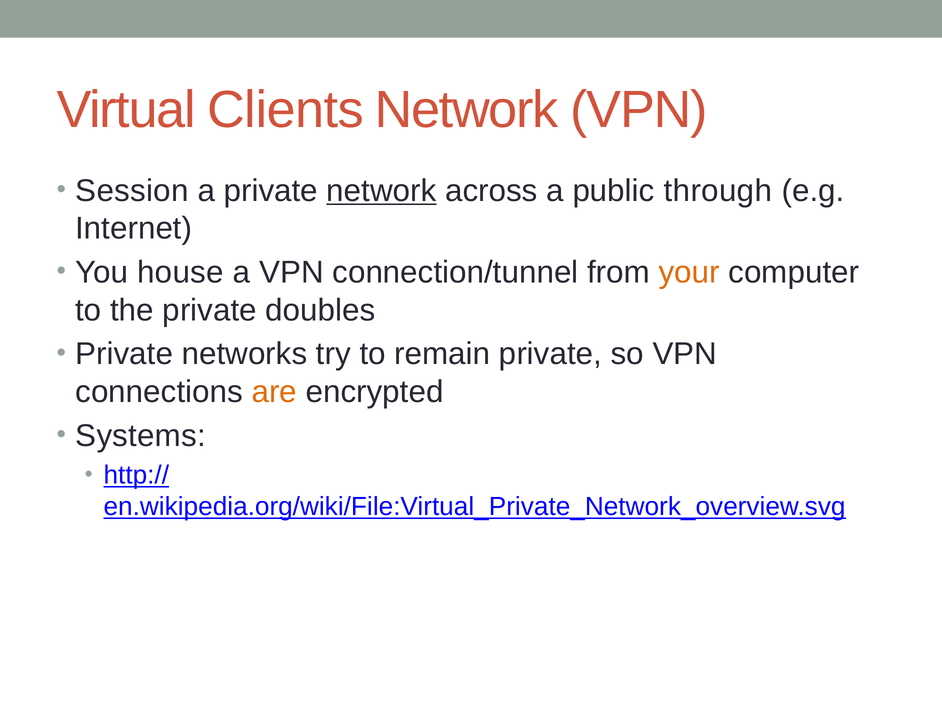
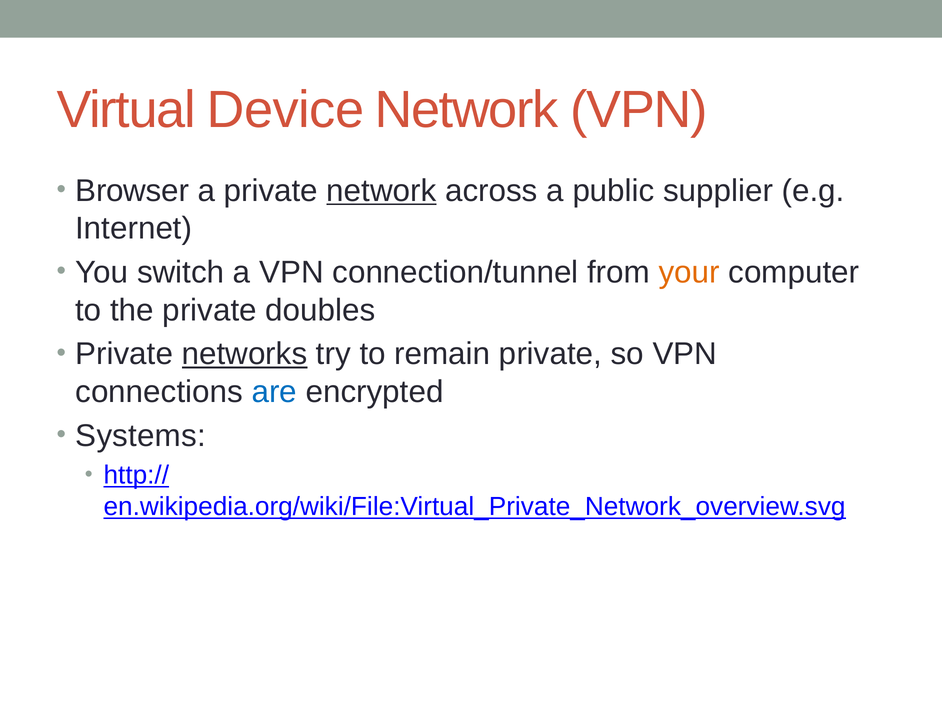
Clients: Clients -> Device
Session: Session -> Browser
through: through -> supplier
house: house -> switch
networks underline: none -> present
are colour: orange -> blue
